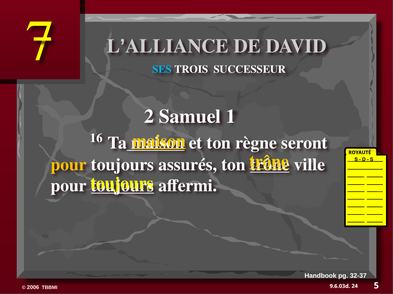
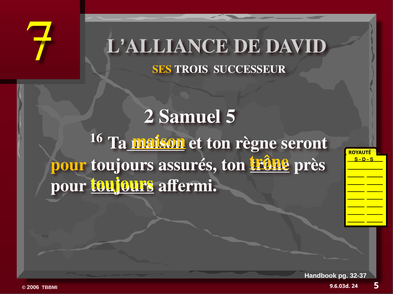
SES colour: light blue -> yellow
Samuel 1: 1 -> 5
ville: ville -> près
